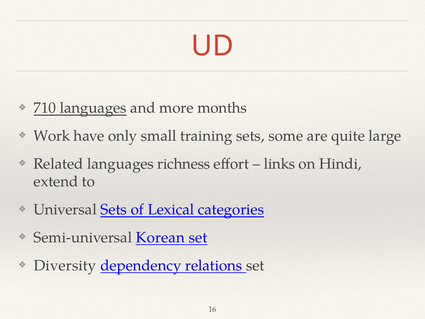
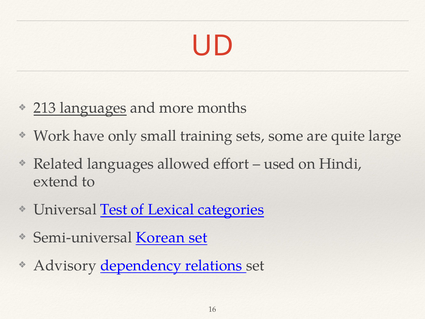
710: 710 -> 213
richness: richness -> allowed
links: links -> used
Universal Sets: Sets -> Test
Diversity: Diversity -> Advisory
